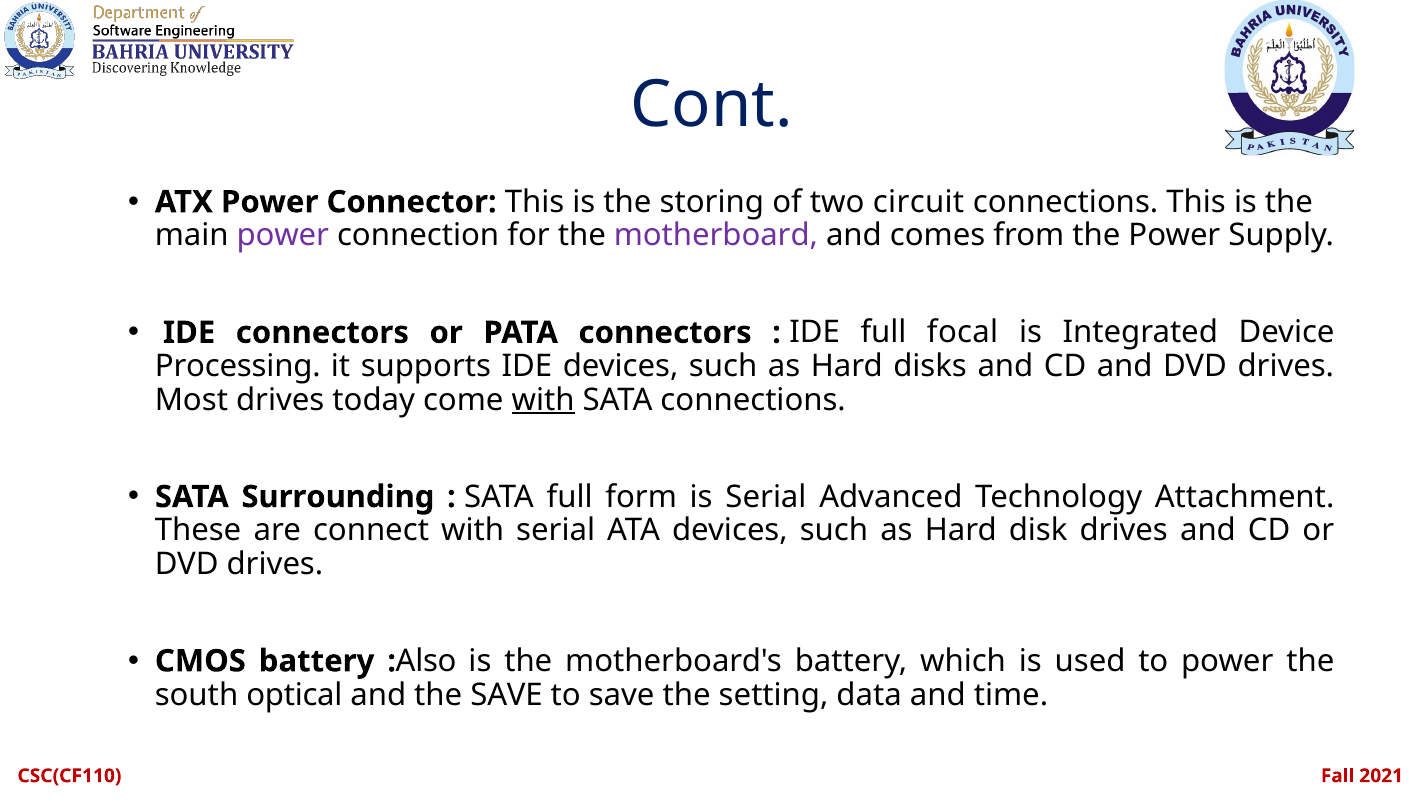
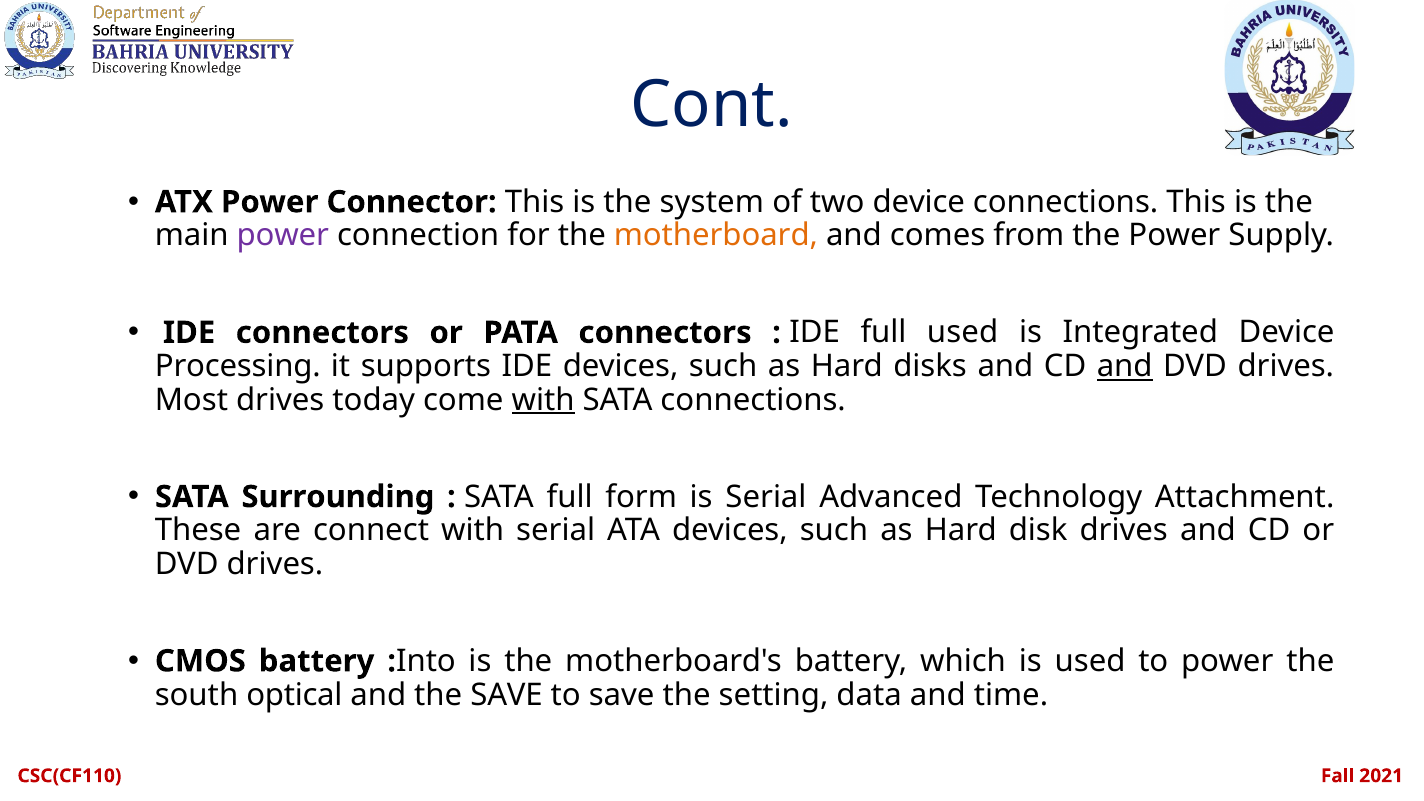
storing: storing -> system
two circuit: circuit -> device
motherboard colour: purple -> orange
full focal: focal -> used
and at (1125, 366) underline: none -> present
Also: Also -> Into
